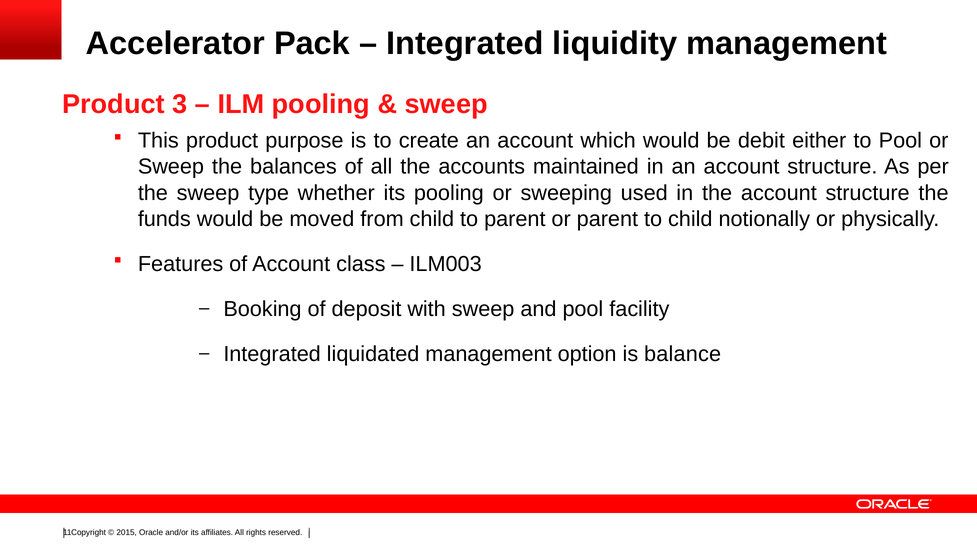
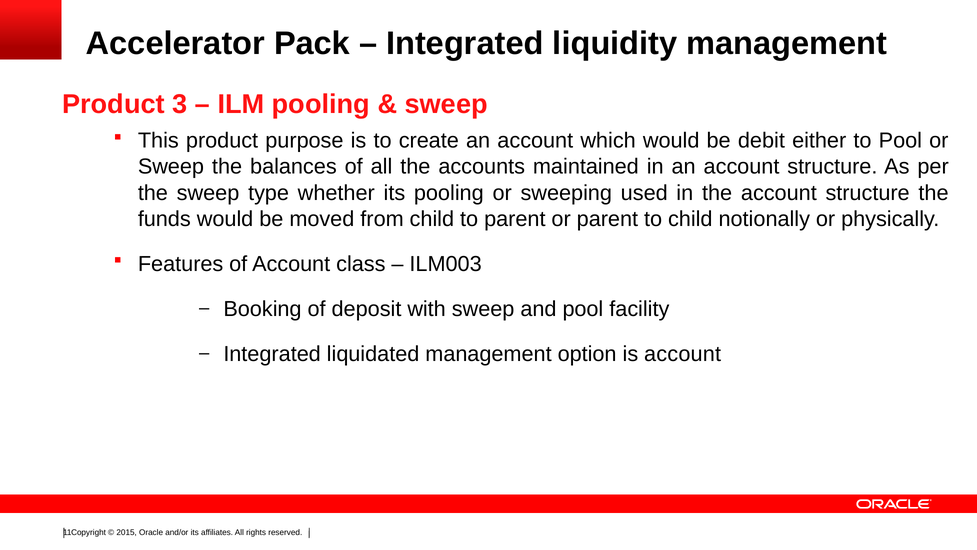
is balance: balance -> account
